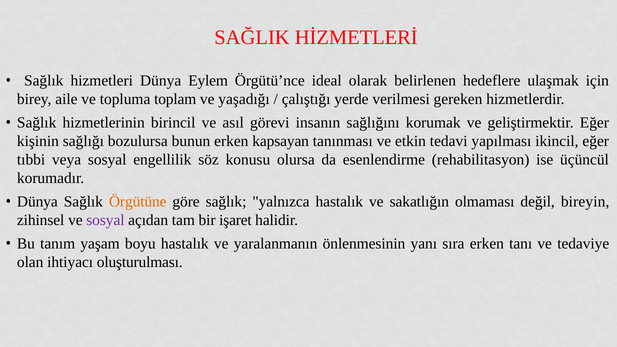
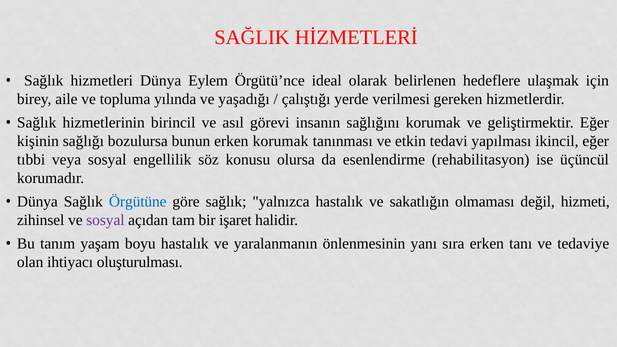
toplam: toplam -> yılında
erken kapsayan: kapsayan -> korumak
Örgütüne colour: orange -> blue
bireyin: bireyin -> hizmeti
